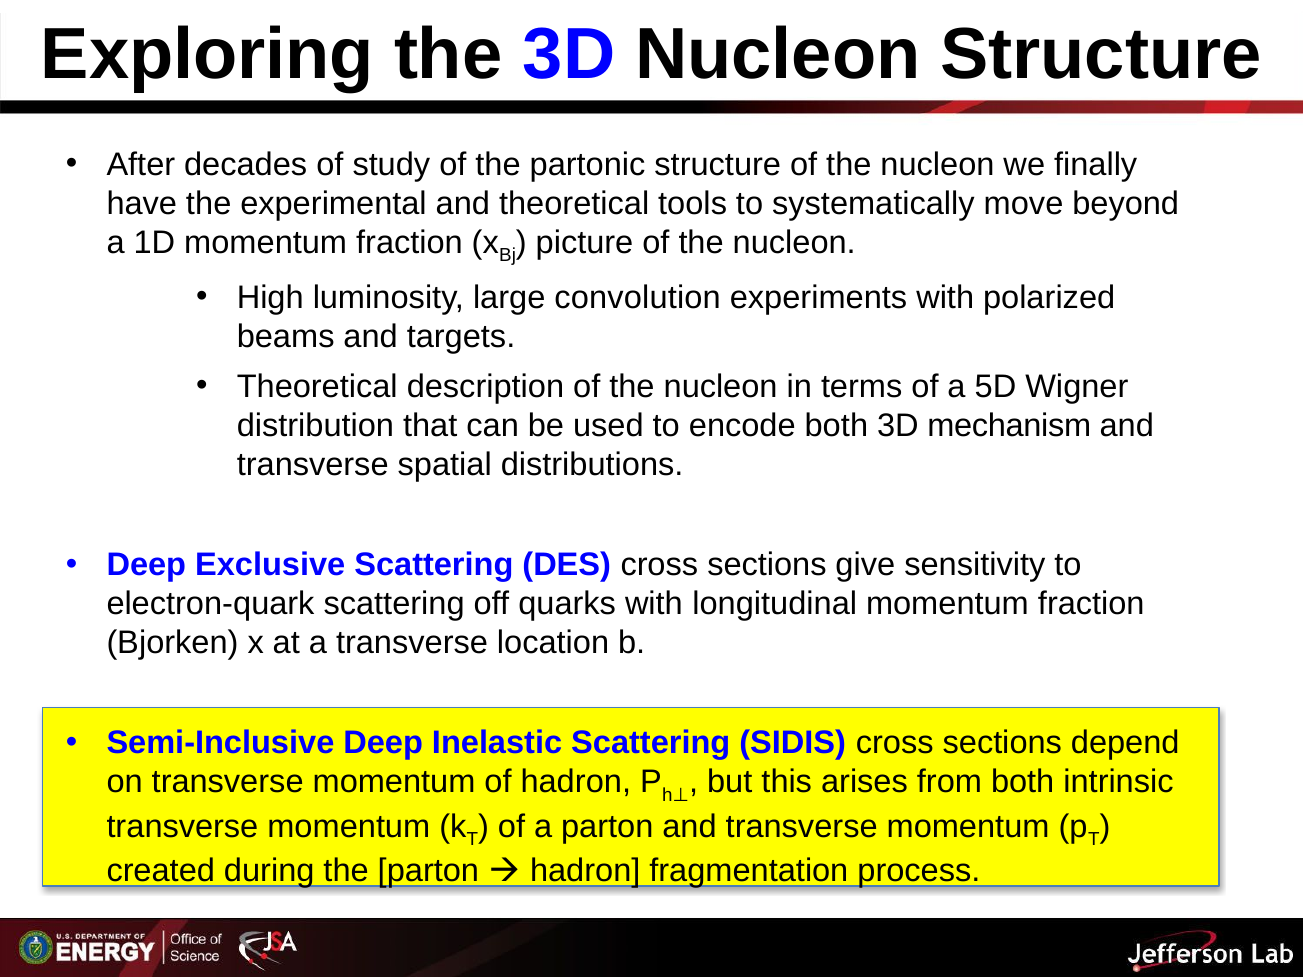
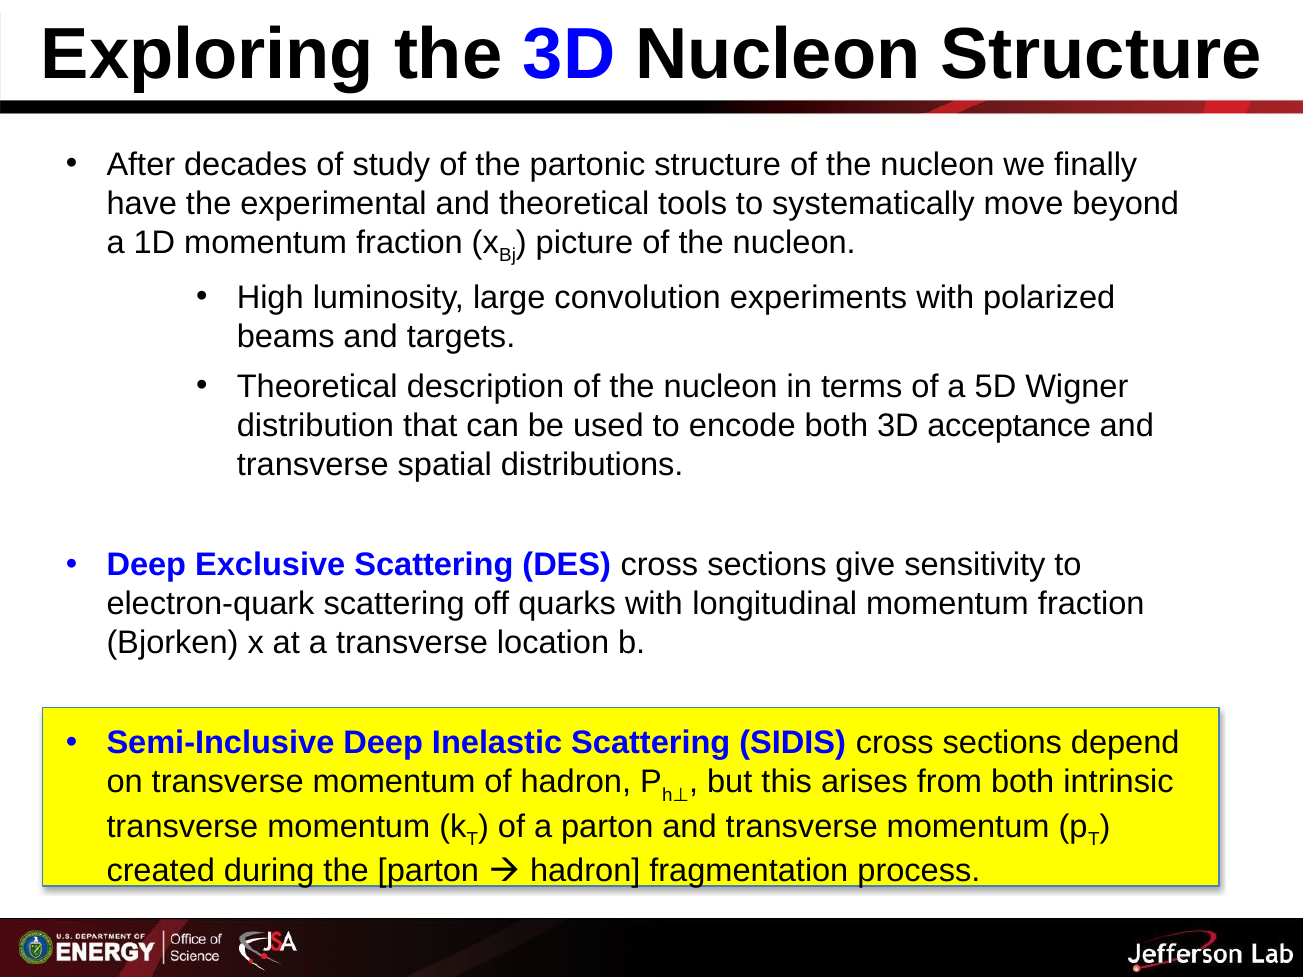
mechanism: mechanism -> acceptance
